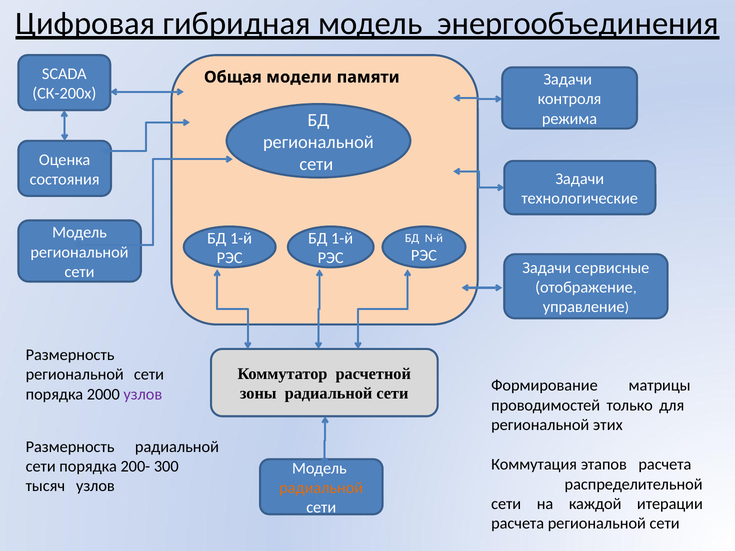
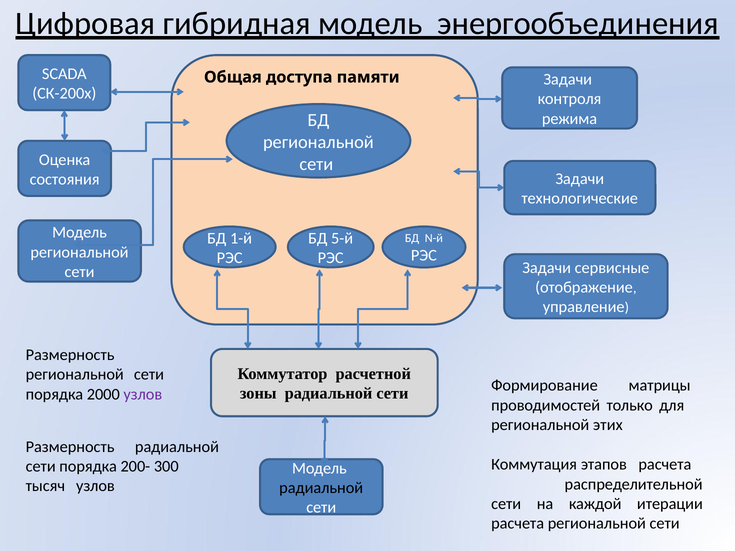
модели: модели -> доступа
1-й at (342, 238): 1-й -> 5-й
радиальной at (321, 488) colour: orange -> black
